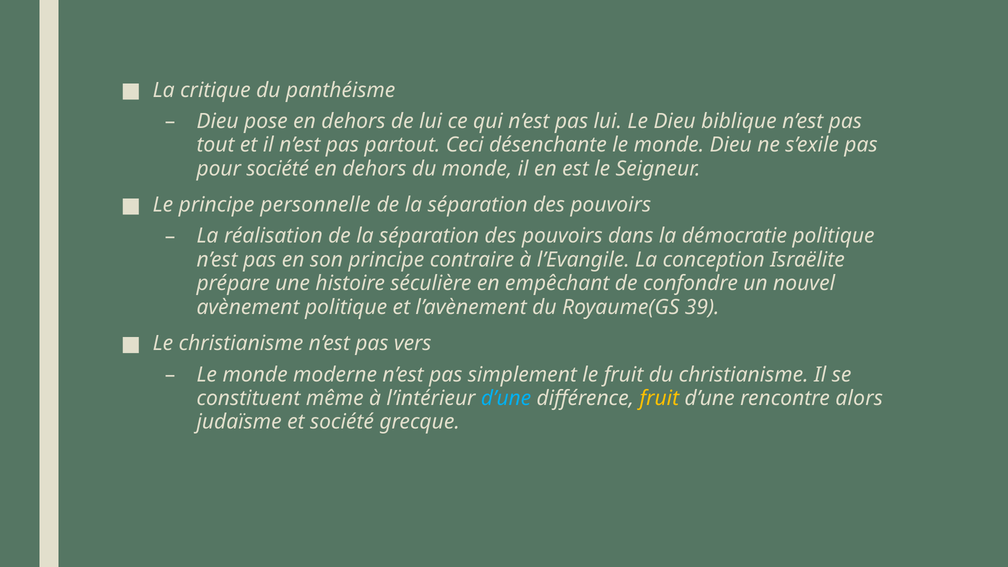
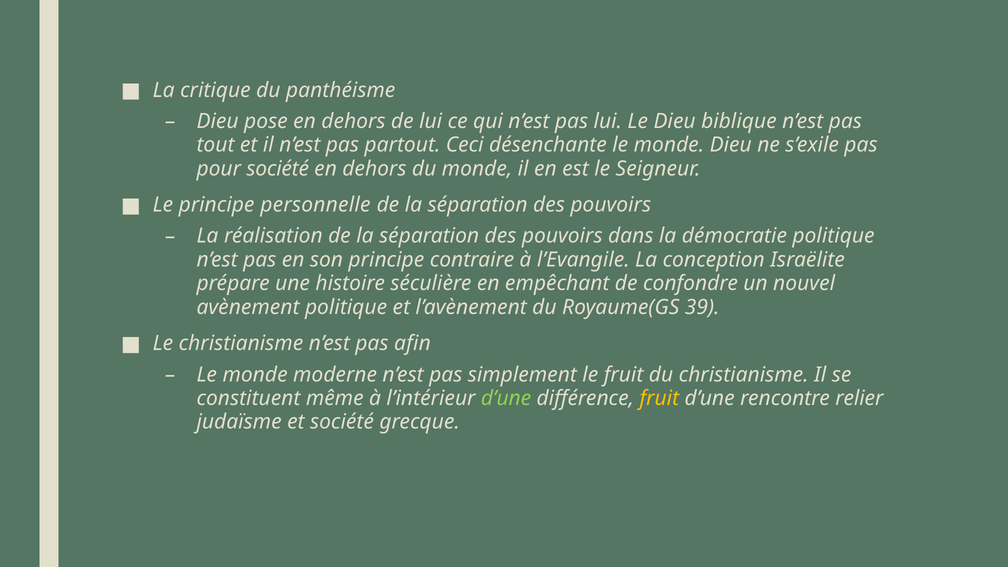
vers: vers -> afin
d’une at (506, 398) colour: light blue -> light green
alors: alors -> relier
